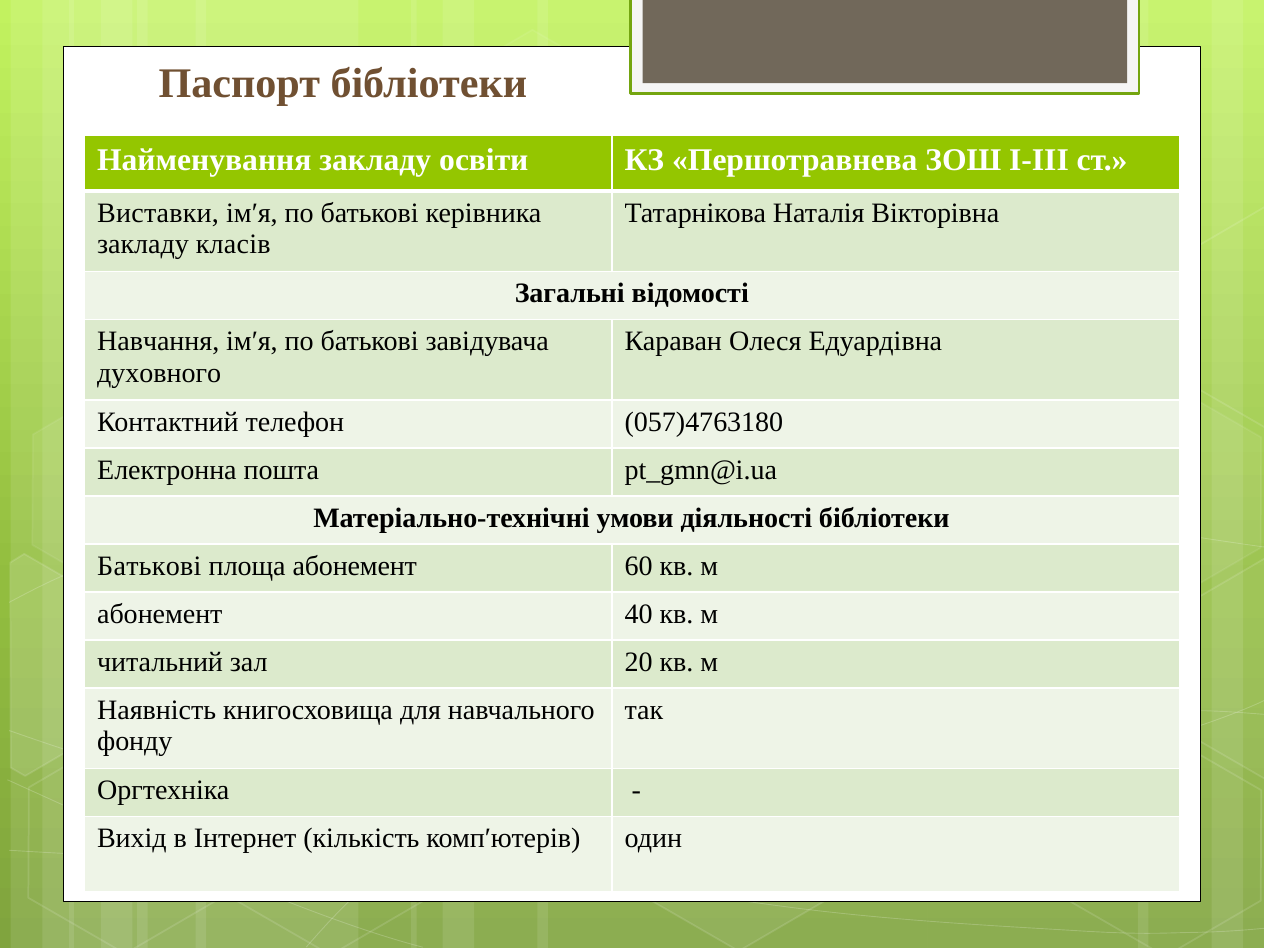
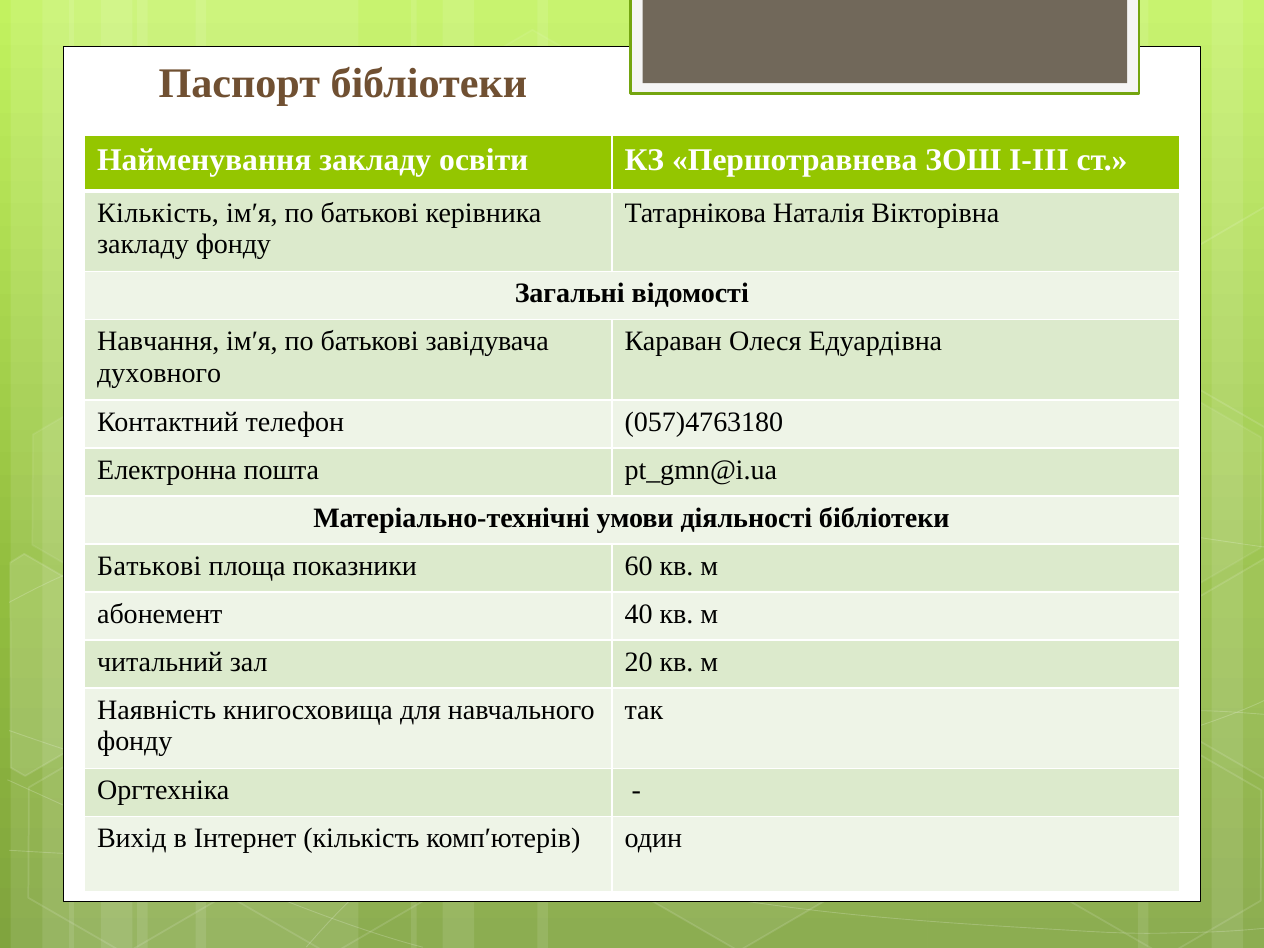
Виставки at (158, 213): Виставки -> Кількість
закладу класів: класів -> фонду
площа абонемент: абонемент -> показники
